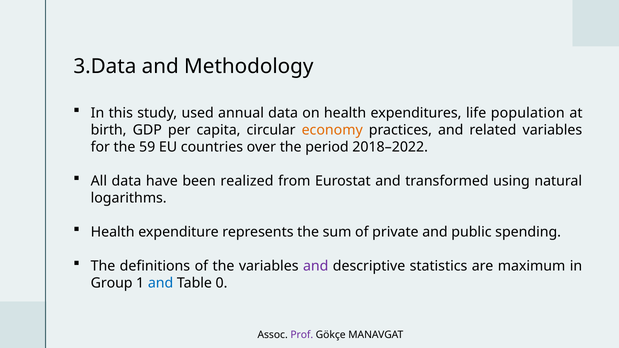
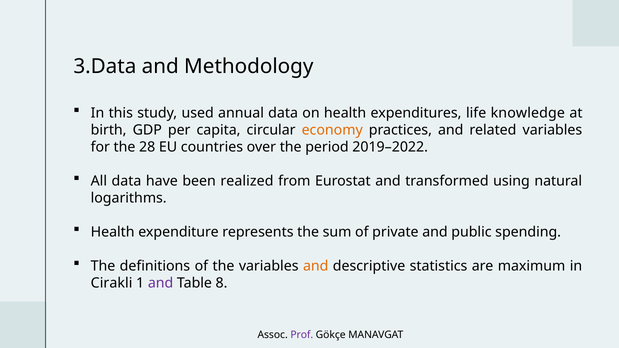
population: population -> knowledge
59: 59 -> 28
2018–2022: 2018–2022 -> 2019–2022
and at (316, 266) colour: purple -> orange
Group: Group -> Cirakli
and at (161, 283) colour: blue -> purple
0: 0 -> 8
